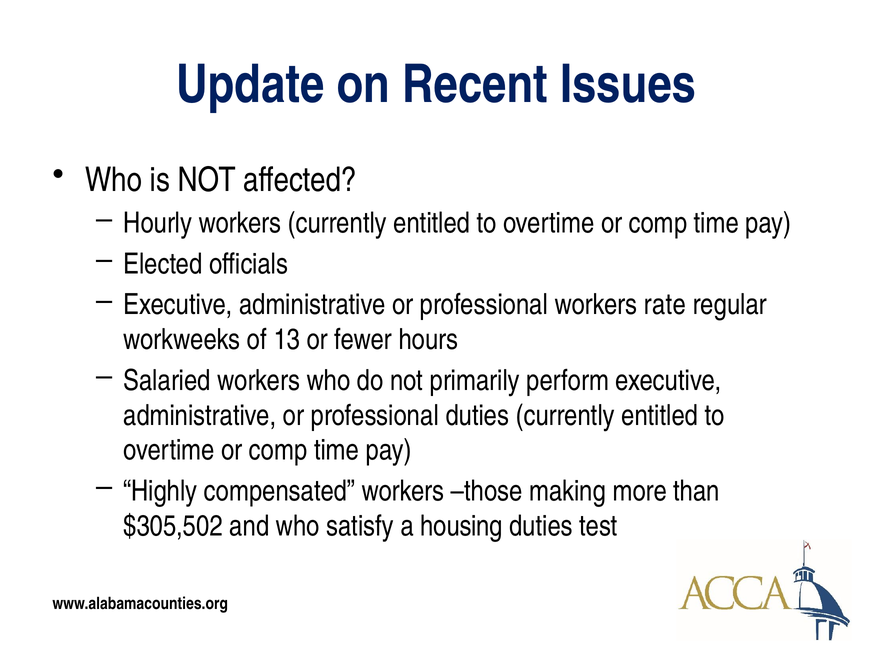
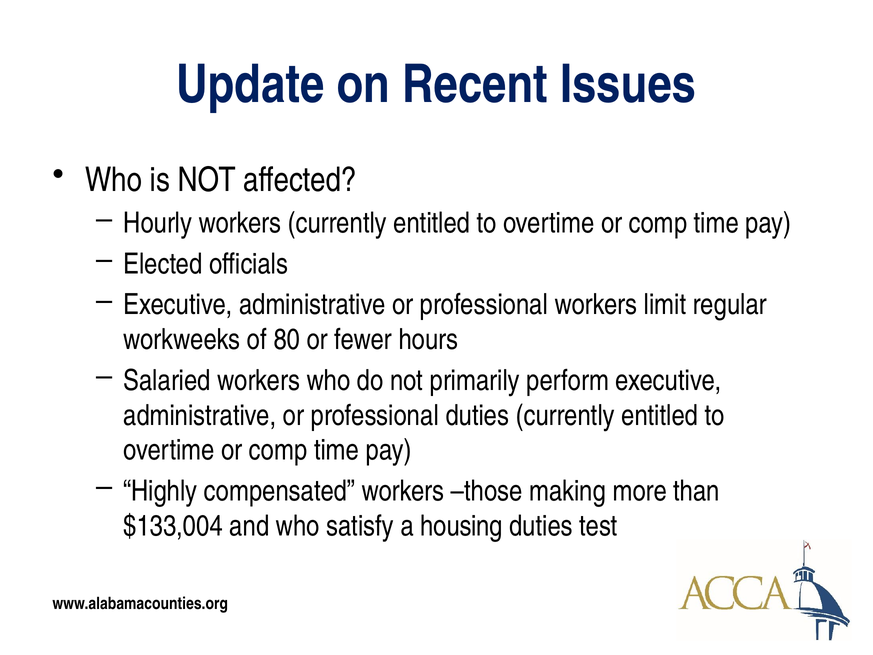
rate: rate -> limit
13: 13 -> 80
$305,502: $305,502 -> $133,004
